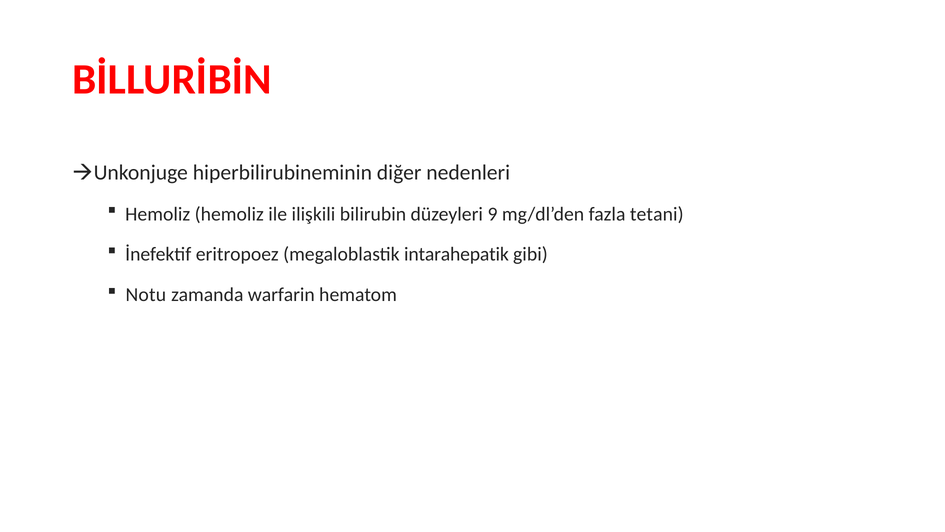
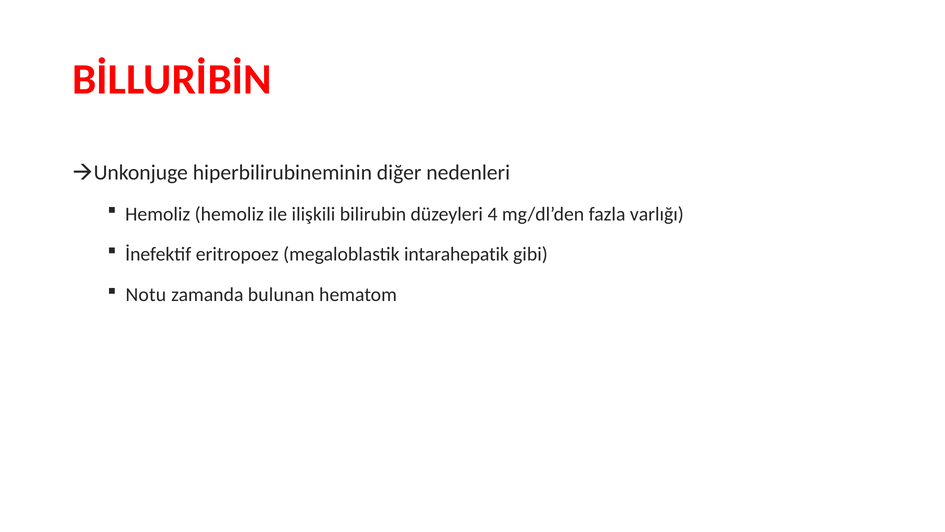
9: 9 -> 4
tetani: tetani -> varlığı
warfarin: warfarin -> bulunan
